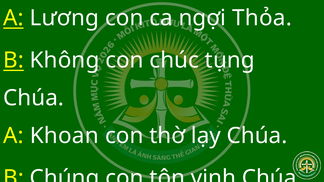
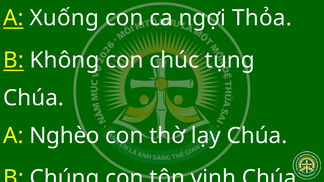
Lương: Lương -> Xuống
Khoan: Khoan -> Nghèo
